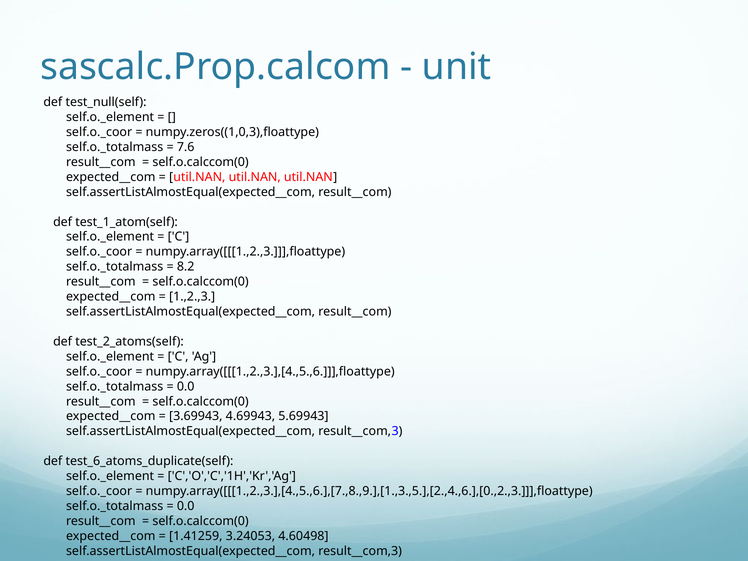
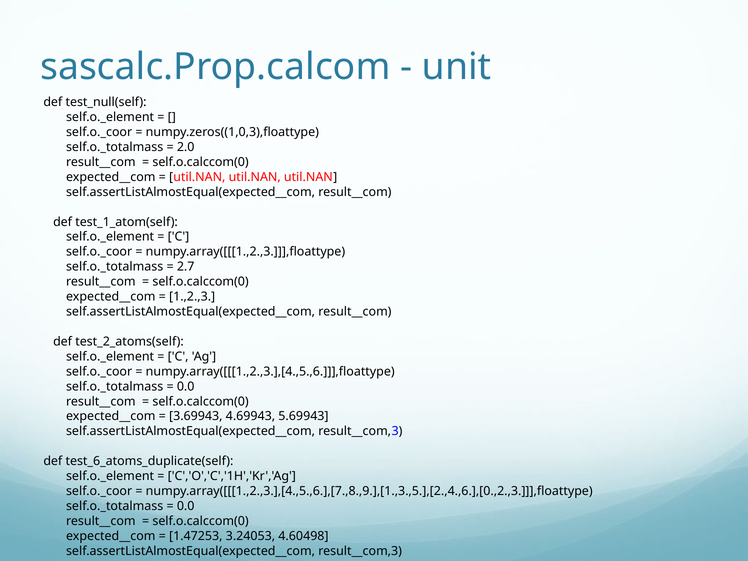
7.6: 7.6 -> 2.0
8.2: 8.2 -> 2.7
1.41259: 1.41259 -> 1.47253
